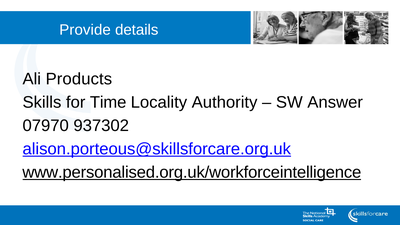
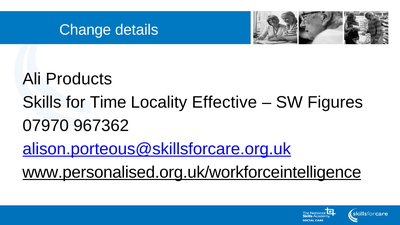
Provide: Provide -> Change
Authority: Authority -> Effective
Answer: Answer -> Figures
937302: 937302 -> 967362
